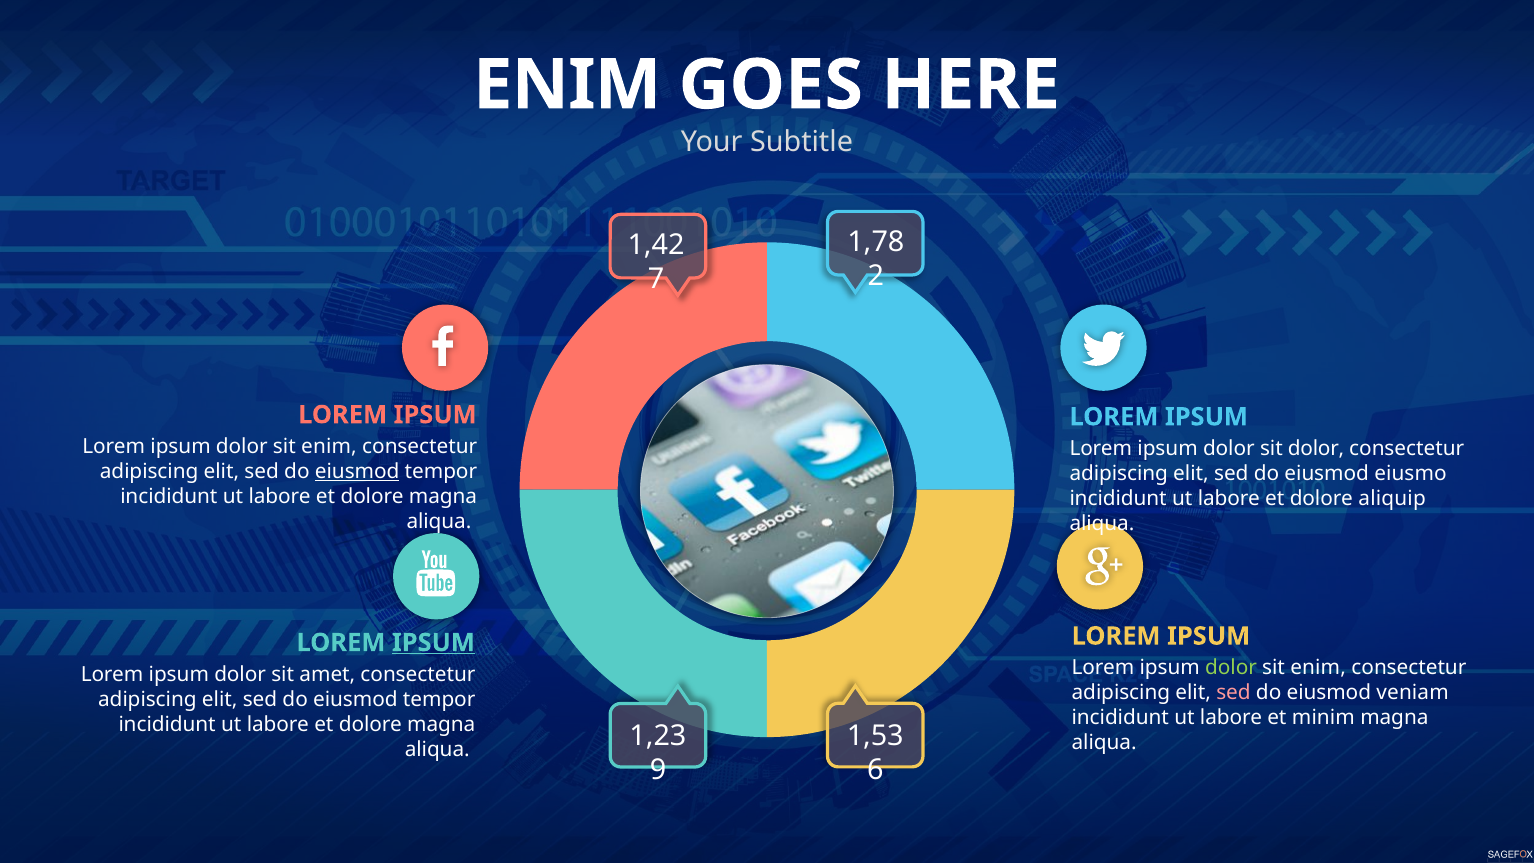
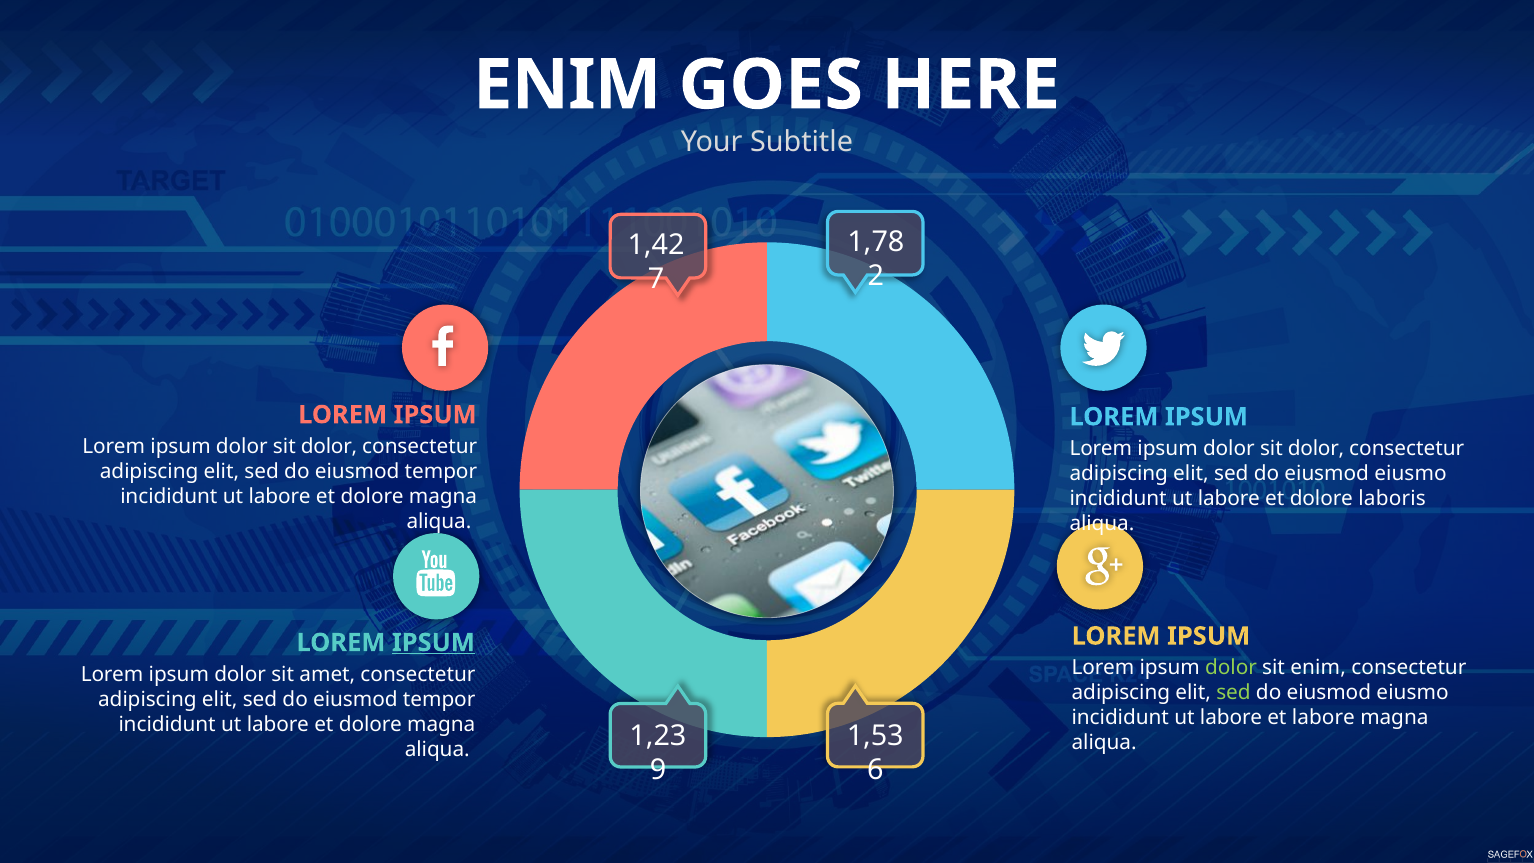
enim at (329, 446): enim -> dolor
eiusmod at (357, 471) underline: present -> none
aliquip: aliquip -> laboris
sed at (1233, 693) colour: pink -> light green
veniam at (1413, 693): veniam -> eiusmo
et minim: minim -> labore
